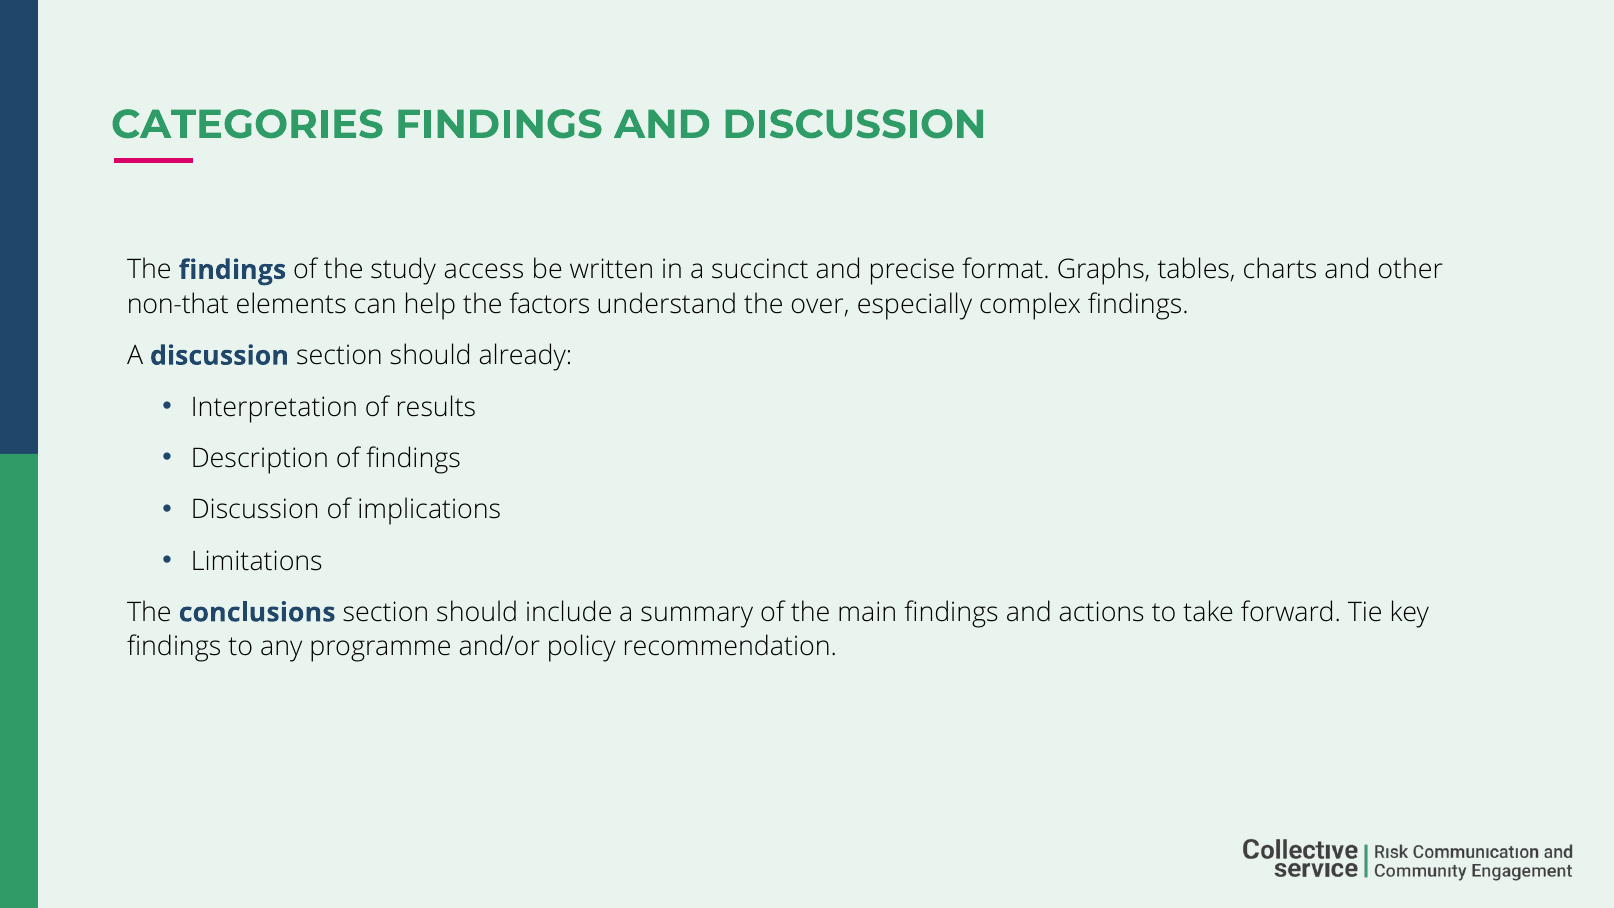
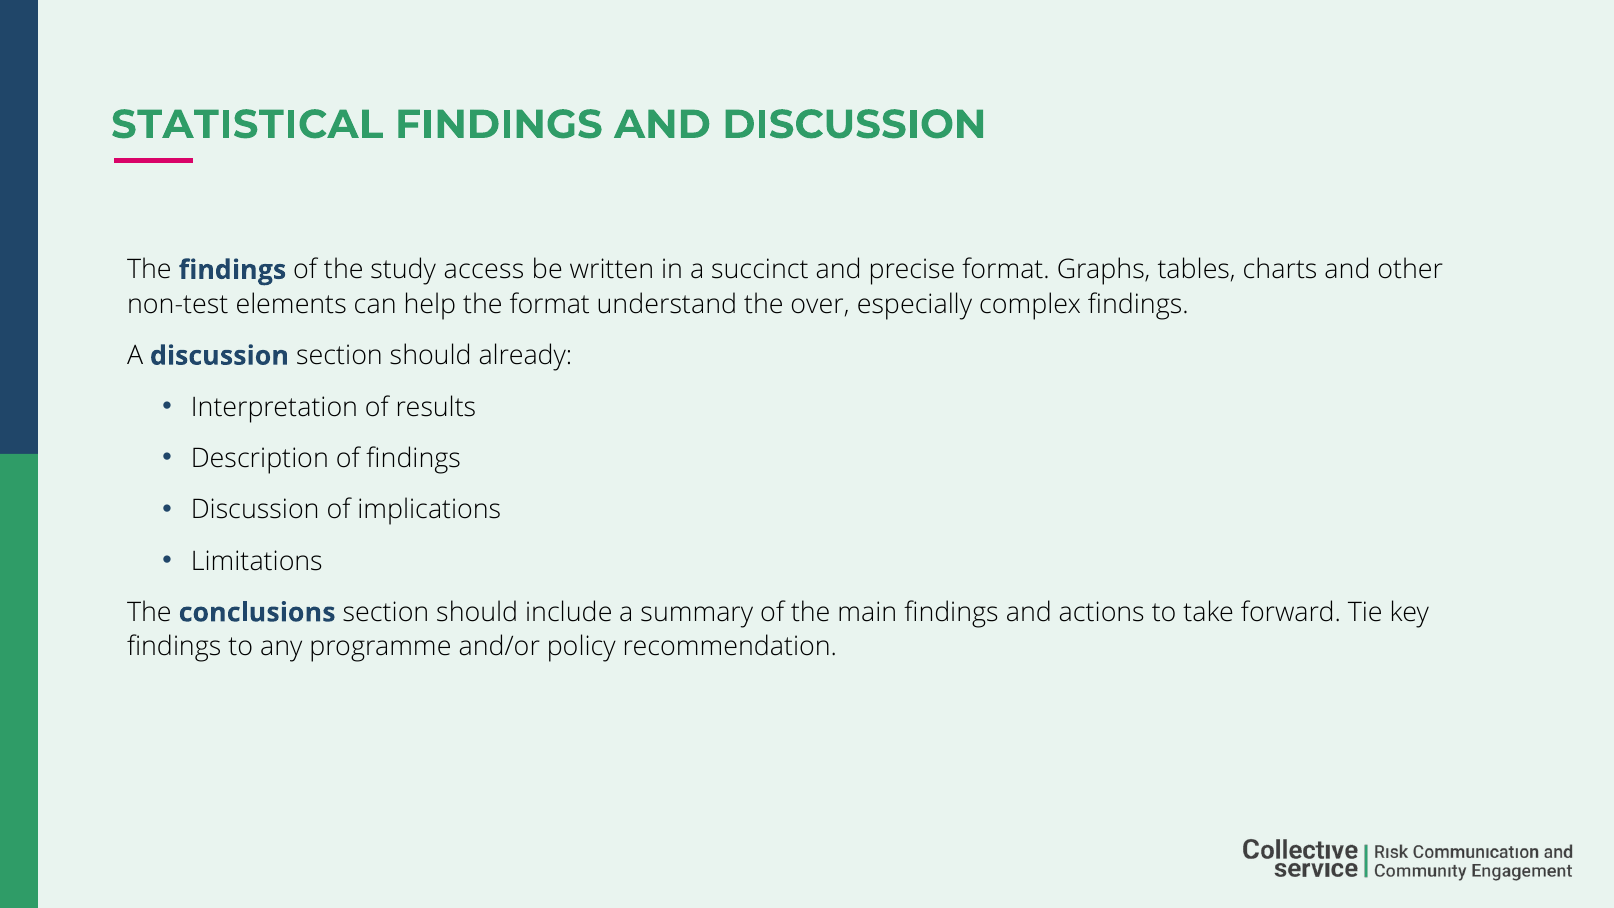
CATEGORIES: CATEGORIES -> STATISTICAL
non-that: non-that -> non-test
the factors: factors -> format
